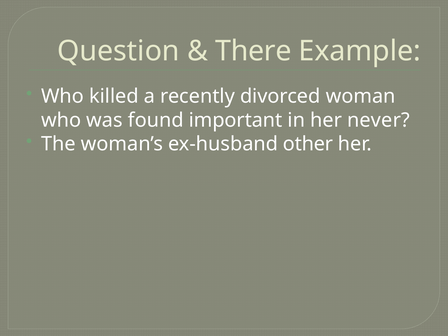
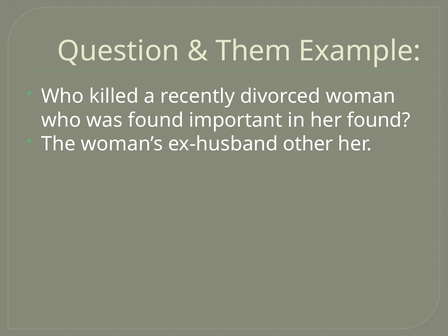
There: There -> Them
her never: never -> found
